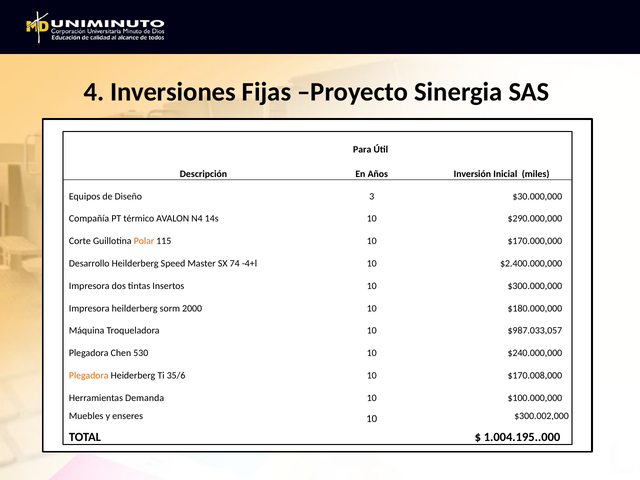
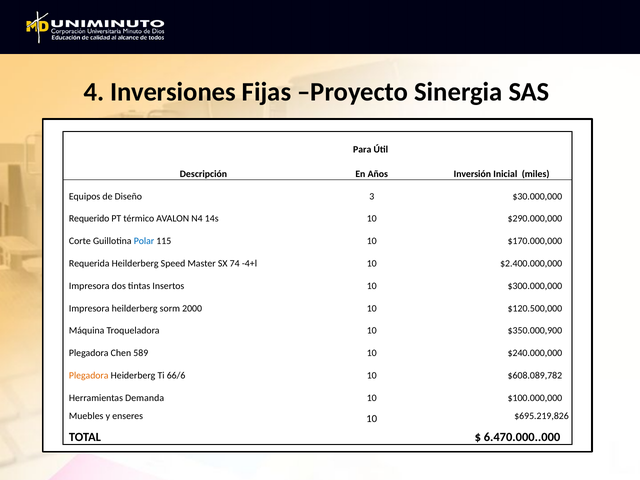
Compañía: Compañía -> Requerido
Polar colour: orange -> blue
Desarrollo: Desarrollo -> Requerida
$180.000,000: $180.000,000 -> $120.500,000
$987.033,057: $987.033,057 -> $350.000,900
530: 530 -> 589
35/6: 35/6 -> 66/6
$170.008,000: $170.008,000 -> $608.089,782
$300.002,000: $300.002,000 -> $695.219,826
1.004.195..000: 1.004.195..000 -> 6.470.000..000
